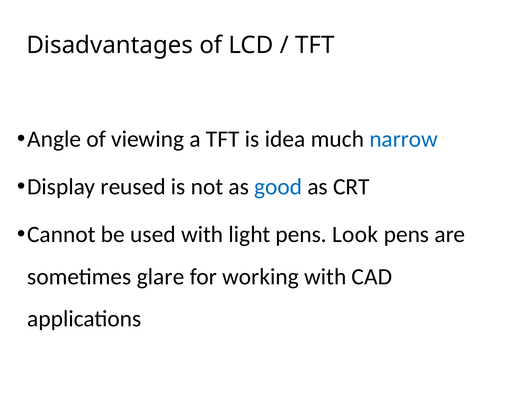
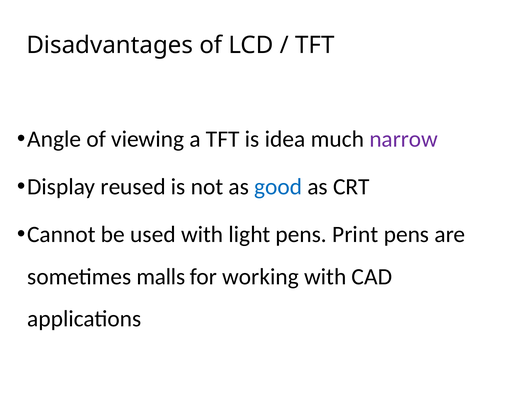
narrow colour: blue -> purple
Look: Look -> Print
glare: glare -> malls
